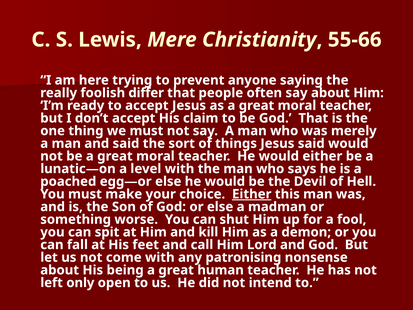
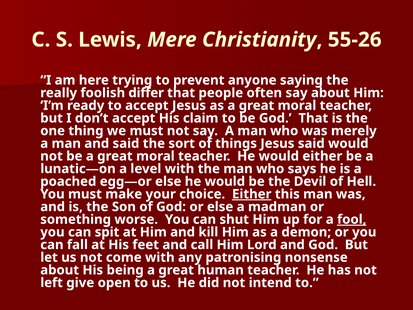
55-66: 55-66 -> 55-26
fool underline: none -> present
only: only -> give
